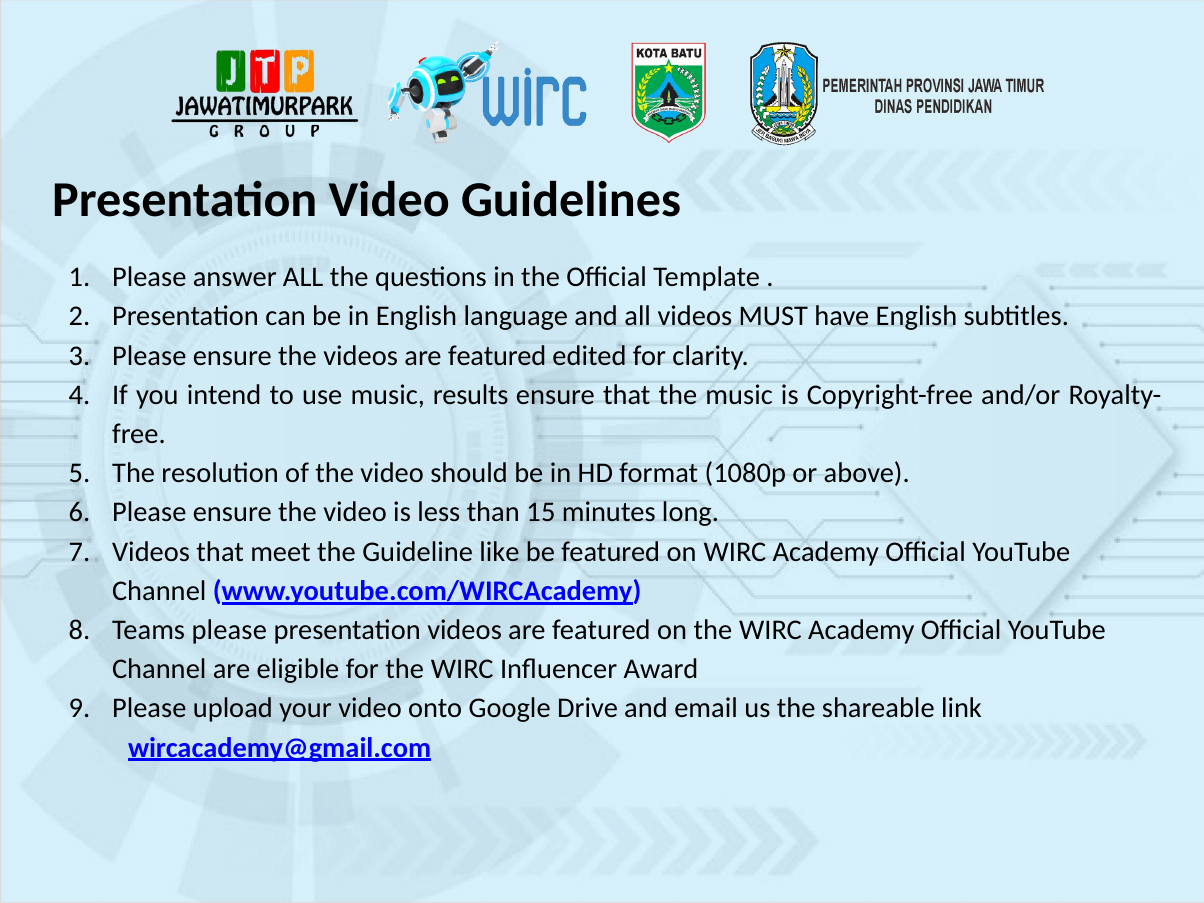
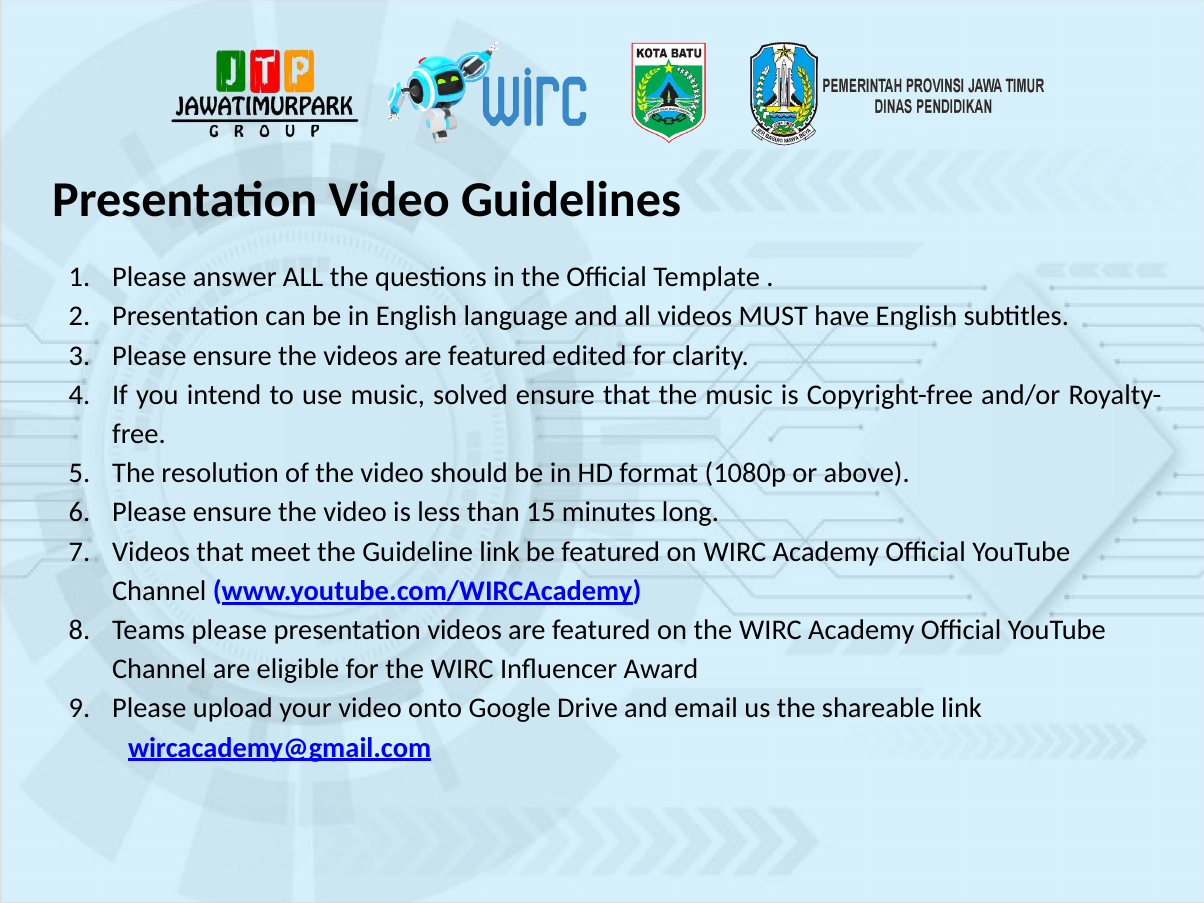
results: results -> solved
Guideline like: like -> link
